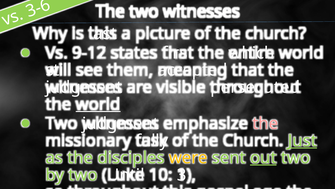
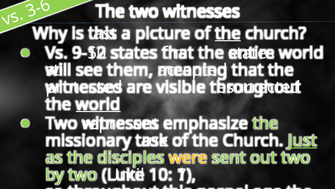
the at (228, 33) underline: none -> present
9-17: 9-17 -> 9-50
the which: which -> states
judgment at (84, 87): judgment -> protected
persecuted: persecuted -> resurrected
Two judgment: judgment -> represent
the at (265, 123) colour: pink -> light green
fully: fully -> true
out underline: present -> none
10 3: 3 -> 7
